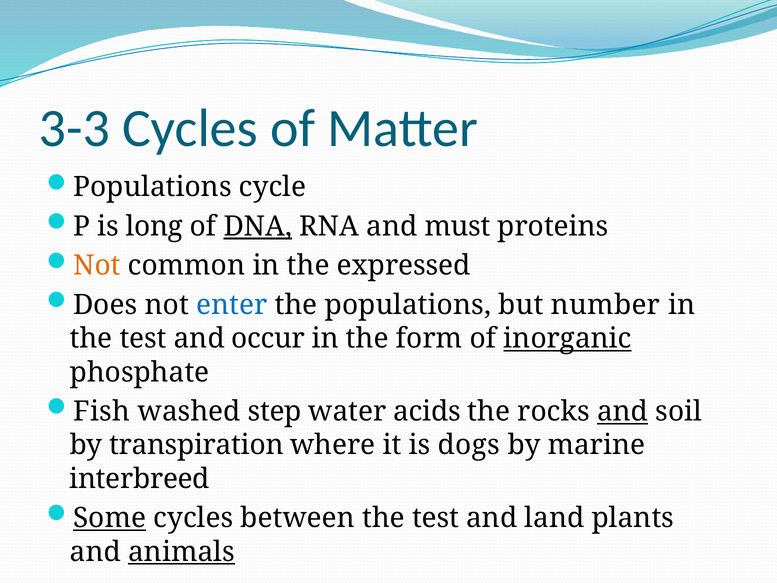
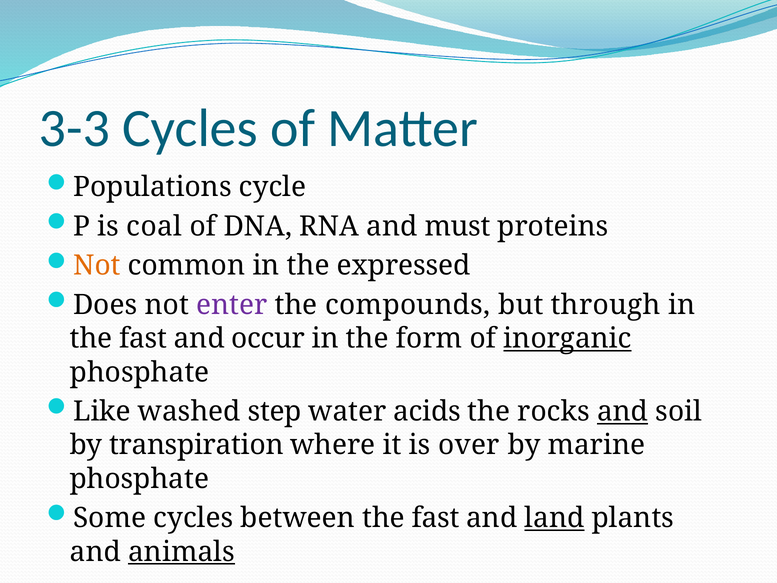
long: long -> coal
DNA underline: present -> none
enter colour: blue -> purple
the populations: populations -> compounds
number: number -> through
test at (143, 338): test -> fast
Fish: Fish -> Like
dogs: dogs -> over
interbreed at (140, 479): interbreed -> phosphate
Some underline: present -> none
between the test: test -> fast
land underline: none -> present
